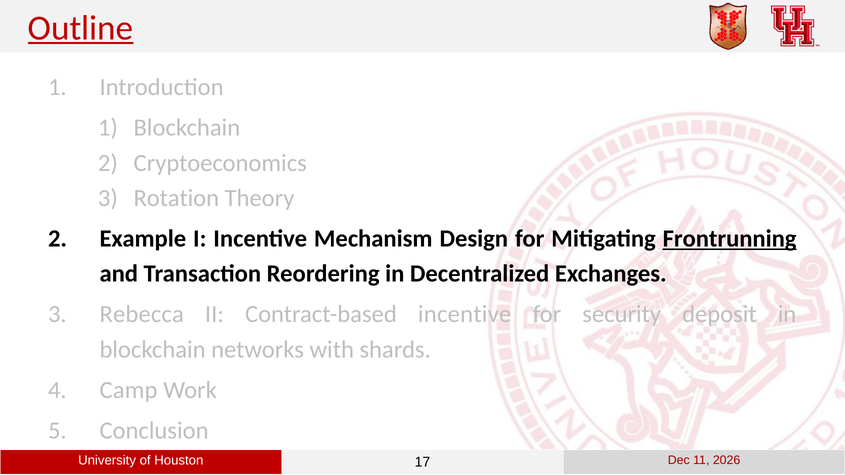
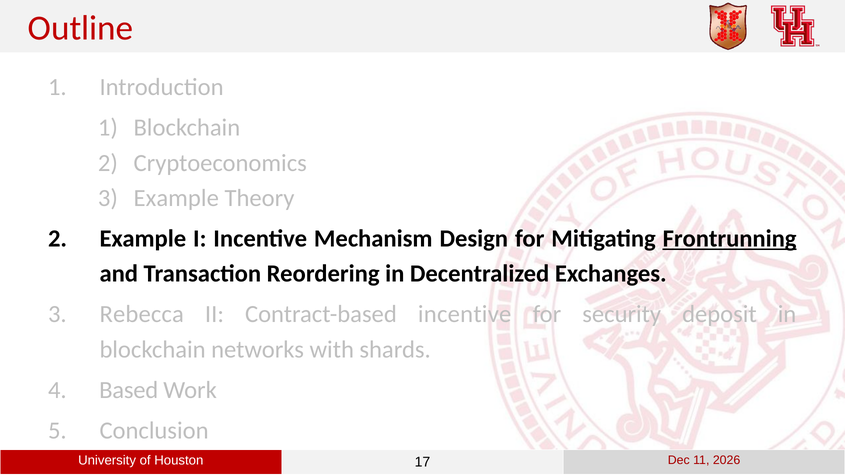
Outline underline: present -> none
Rotation at (176, 198): Rotation -> Example
Camp: Camp -> Based
